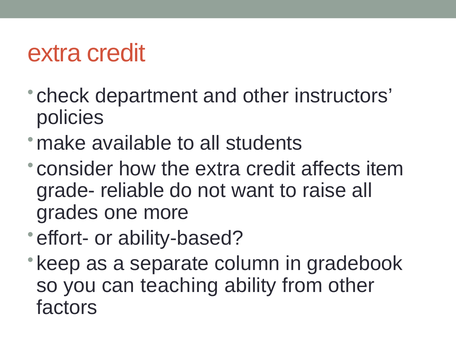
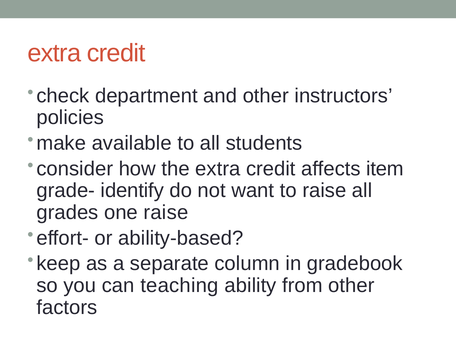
reliable: reliable -> identify
one more: more -> raise
